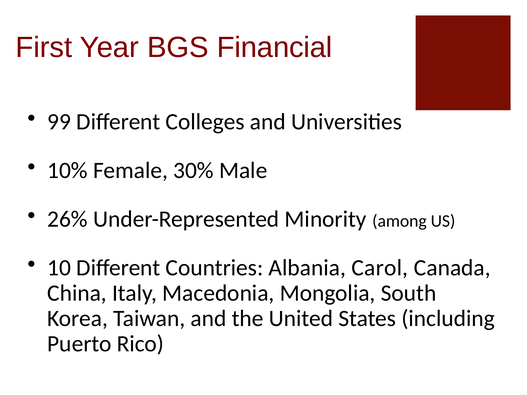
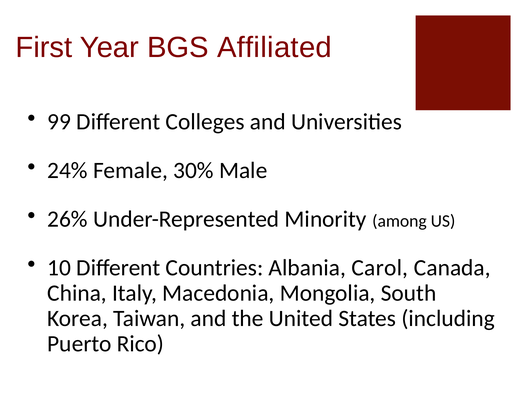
Financial: Financial -> Affiliated
10%: 10% -> 24%
